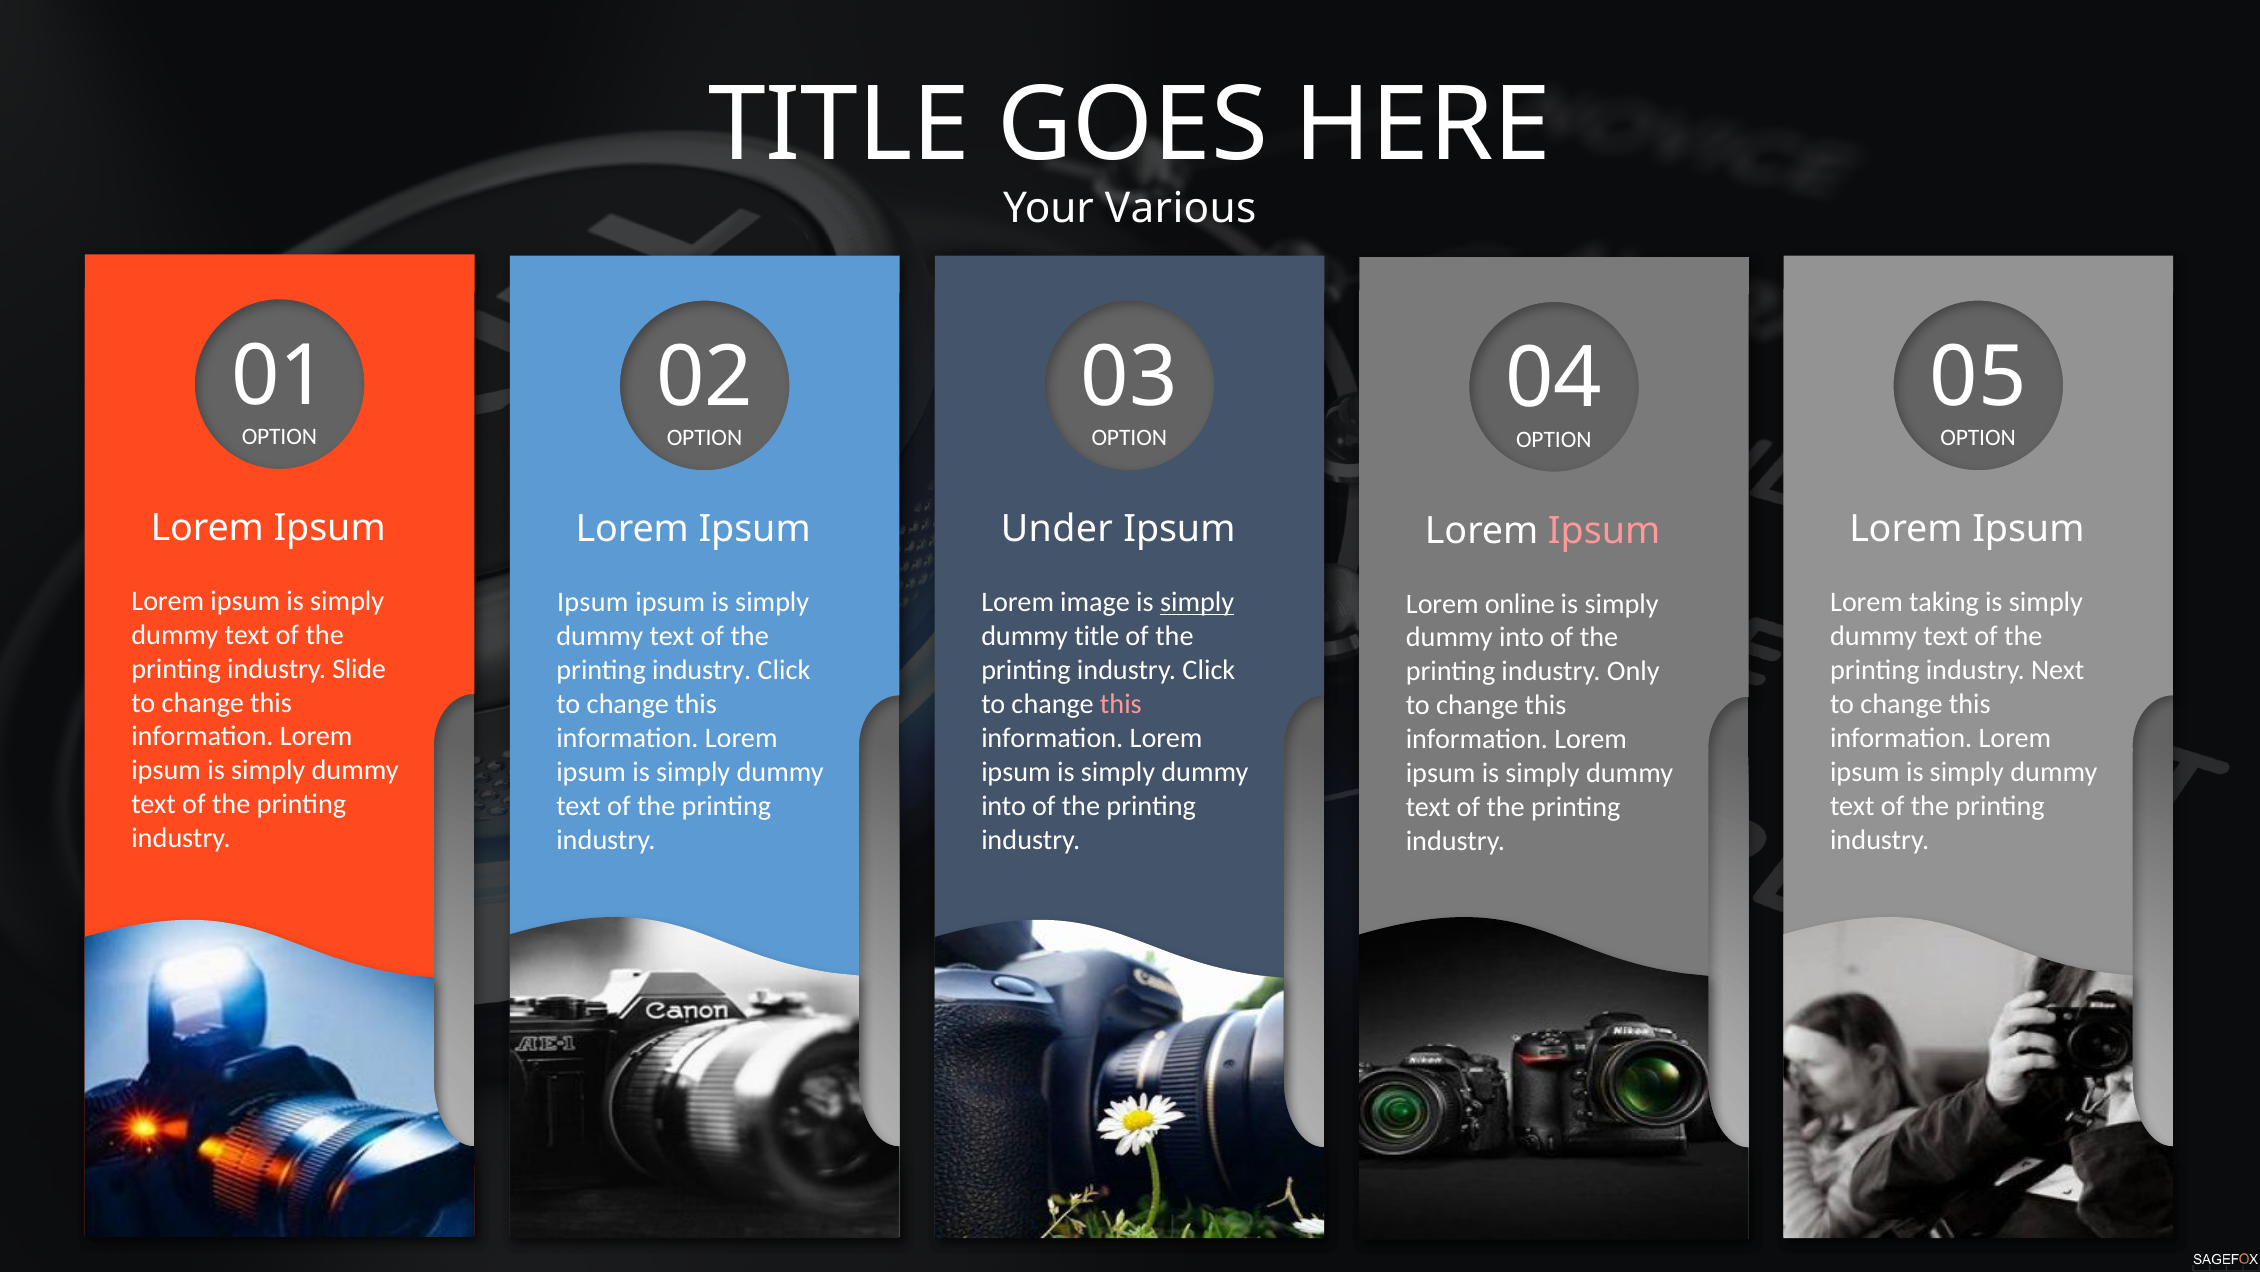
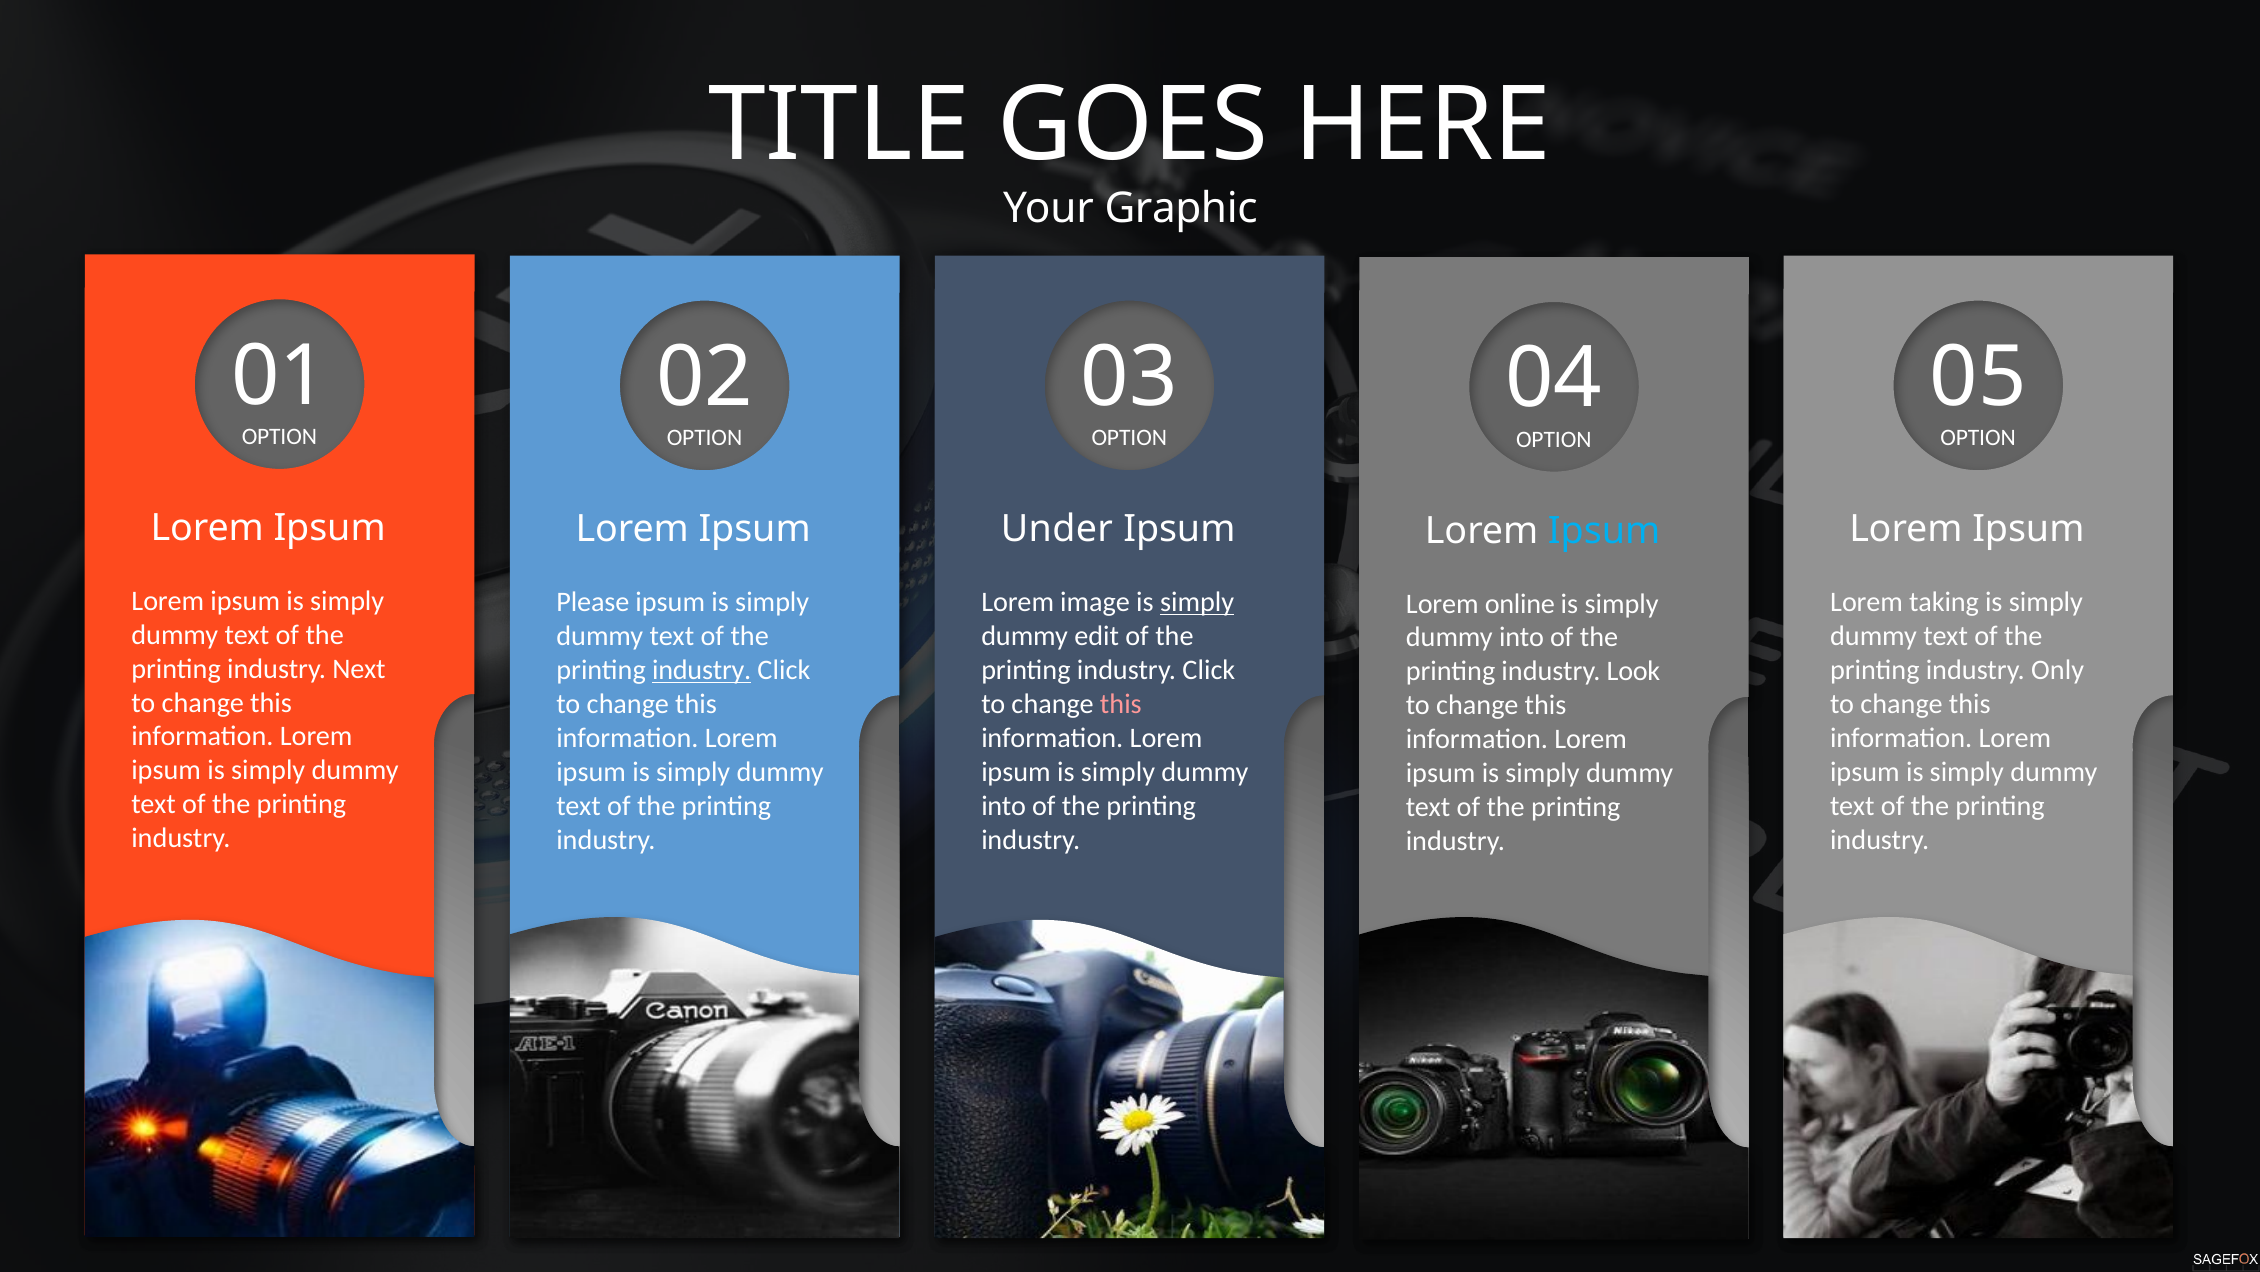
Various: Various -> Graphic
Ipsum at (1604, 531) colour: pink -> light blue
Ipsum at (593, 602): Ipsum -> Please
dummy title: title -> edit
Slide: Slide -> Next
industry at (702, 670) underline: none -> present
Next: Next -> Only
Only: Only -> Look
